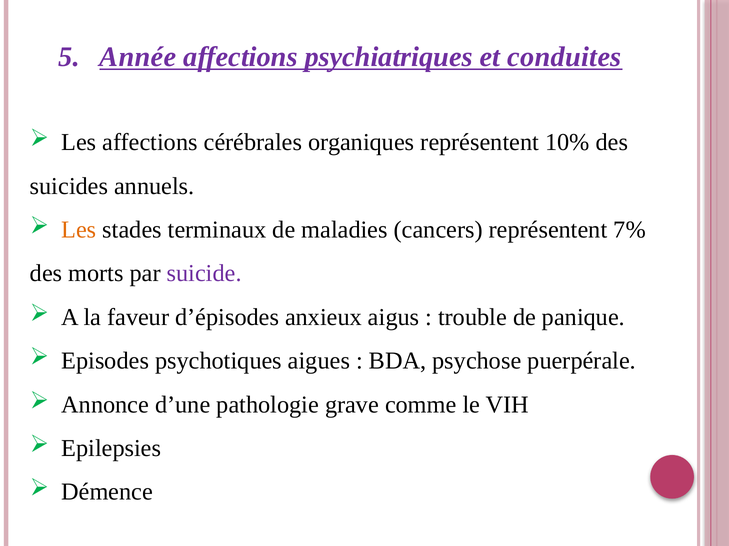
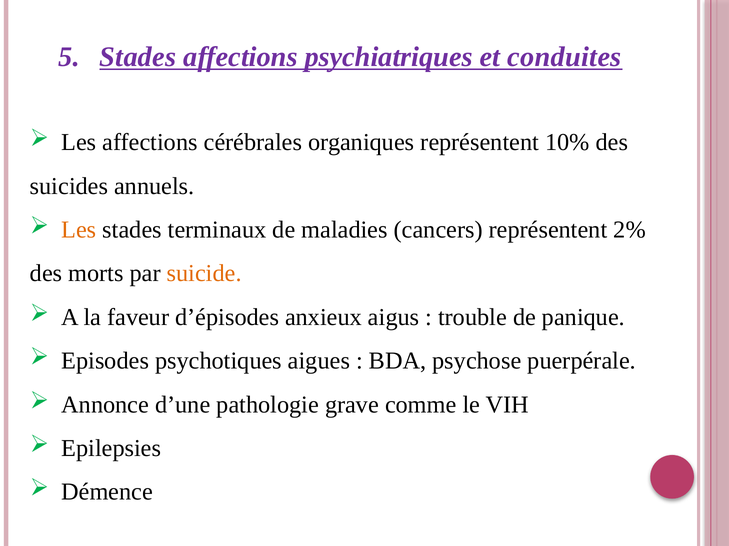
Année at (138, 57): Année -> Stades
7%: 7% -> 2%
suicide colour: purple -> orange
